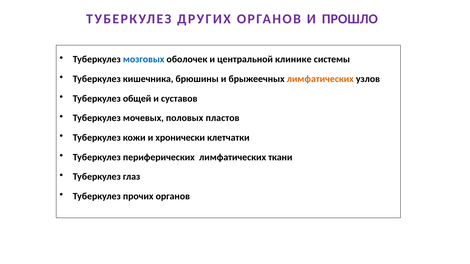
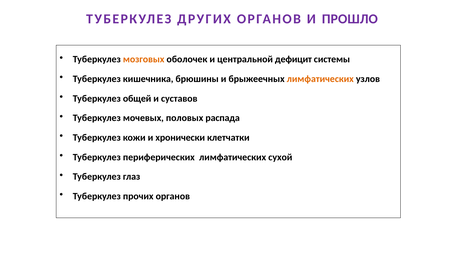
мозговых colour: blue -> orange
клинике: клинике -> дефицит
пластов: пластов -> распада
ткани: ткани -> сухой
